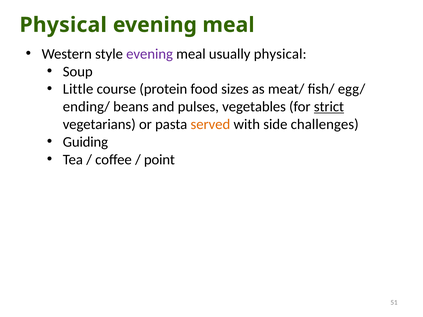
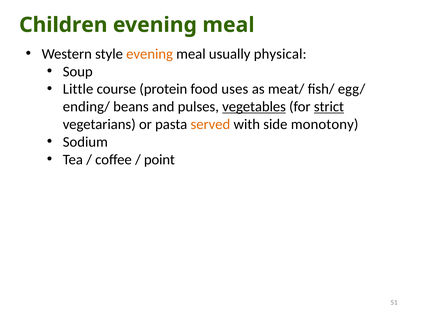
Physical at (63, 25): Physical -> Children
evening at (150, 54) colour: purple -> orange
sizes: sizes -> uses
vegetables underline: none -> present
challenges: challenges -> monotony
Guiding: Guiding -> Sodium
